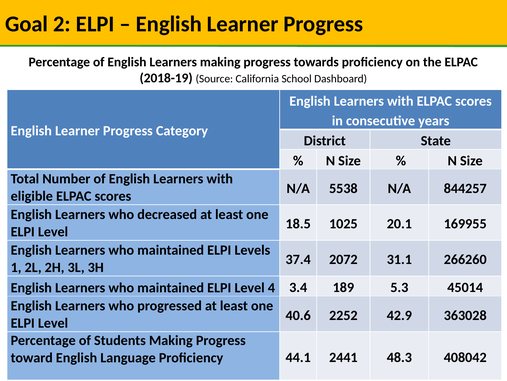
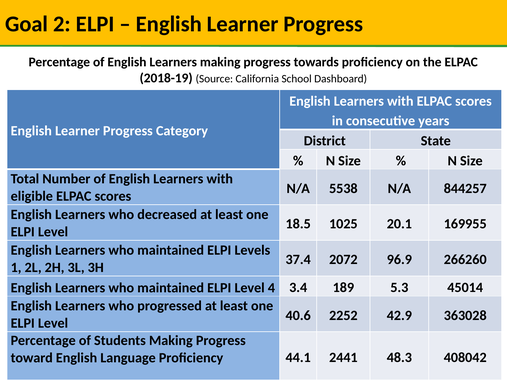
31.1: 31.1 -> 96.9
